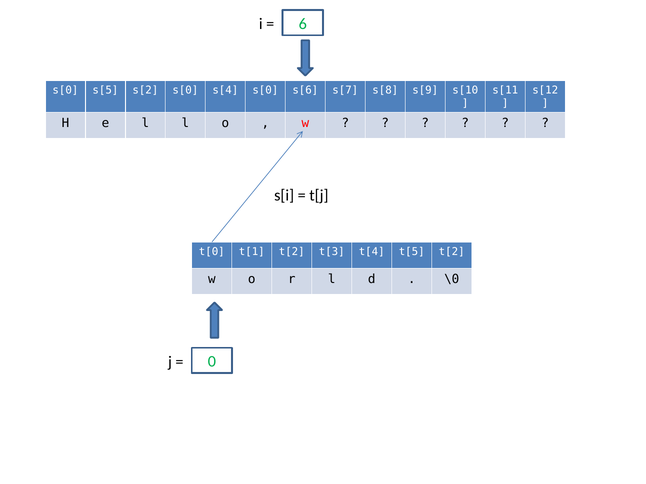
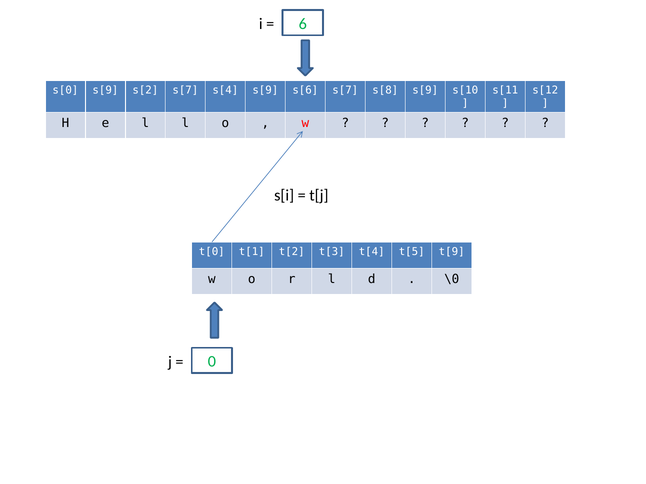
s[0 s[5: s[5 -> s[9
s[2 s[0: s[0 -> s[7
s[4 s[0: s[0 -> s[9
t[5 t[2: t[2 -> t[9
